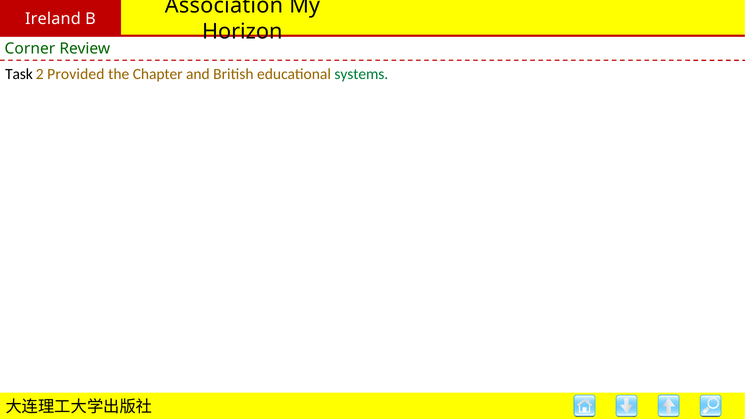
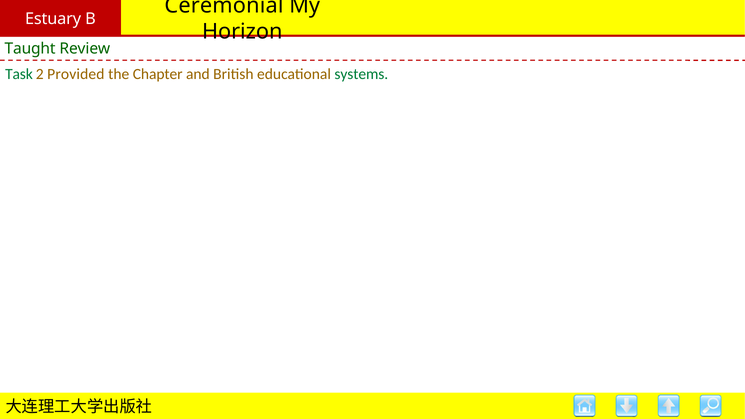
Association: Association -> Ceremonial
Ireland: Ireland -> Estuary
Corner: Corner -> Taught
Task colour: black -> green
